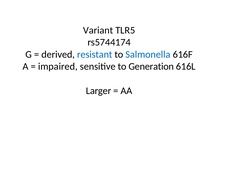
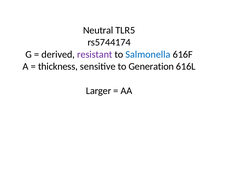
Variant: Variant -> Neutral
resistant colour: blue -> purple
impaired: impaired -> thickness
